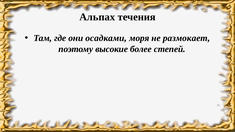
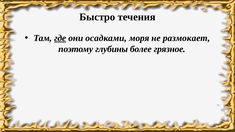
Альпах: Альпах -> Быстро
где underline: none -> present
высокие: высокие -> глубины
степей: степей -> грязное
